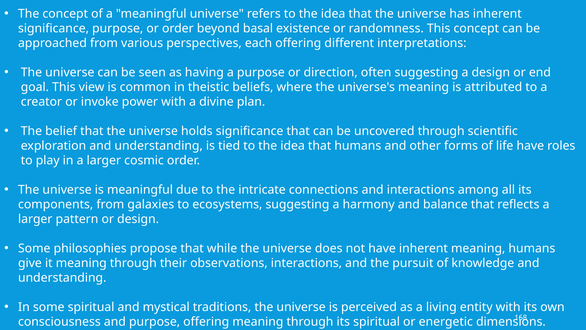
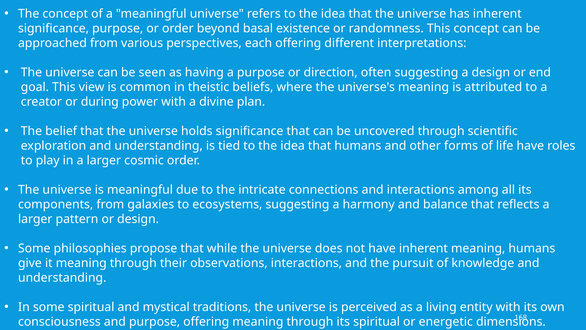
invoke: invoke -> during
